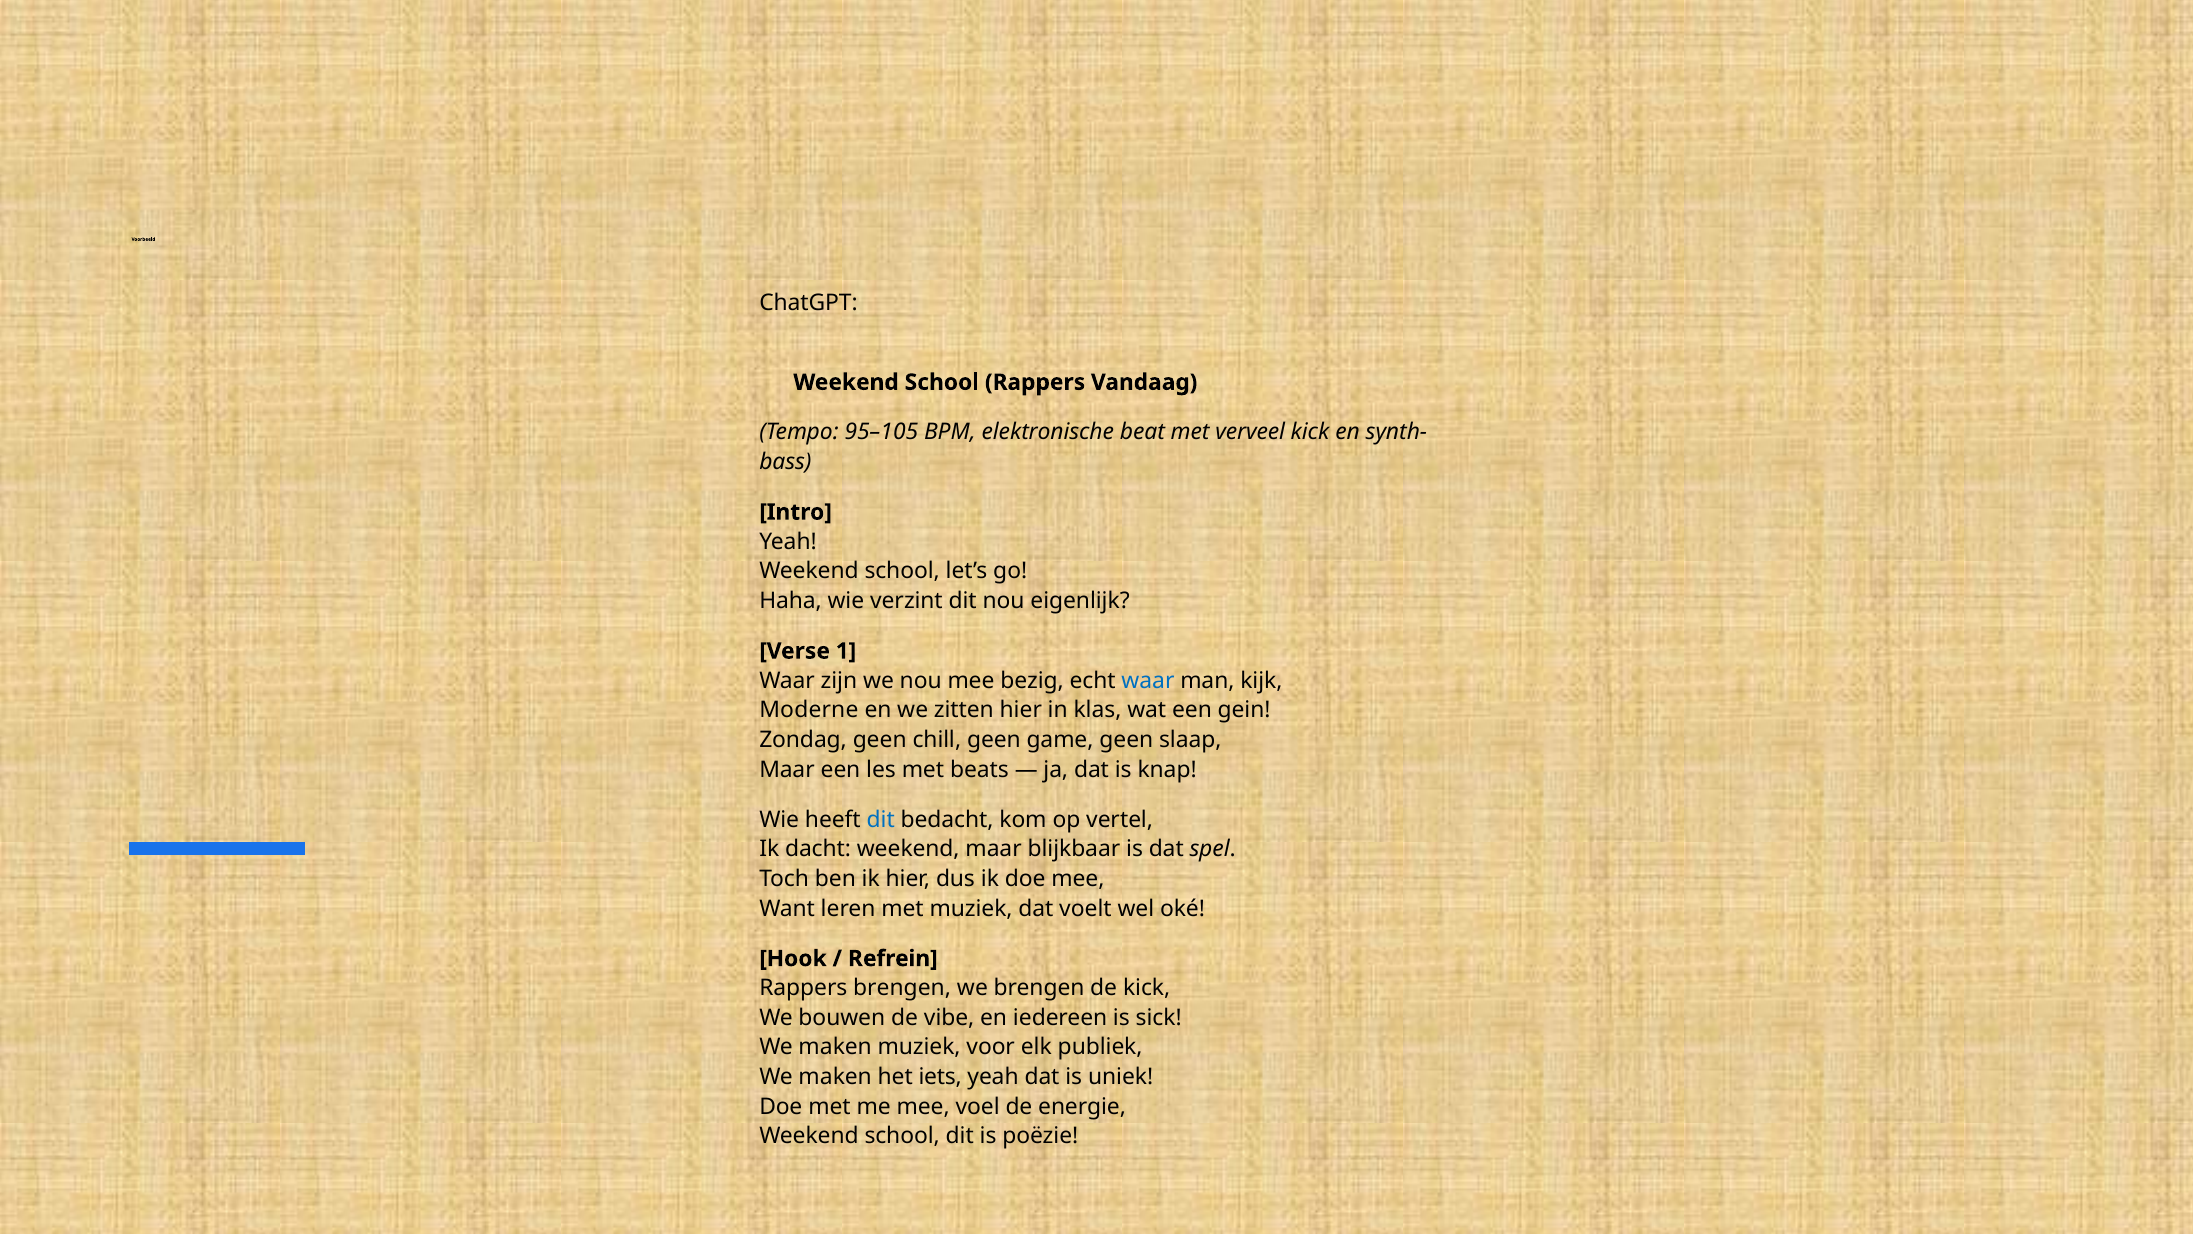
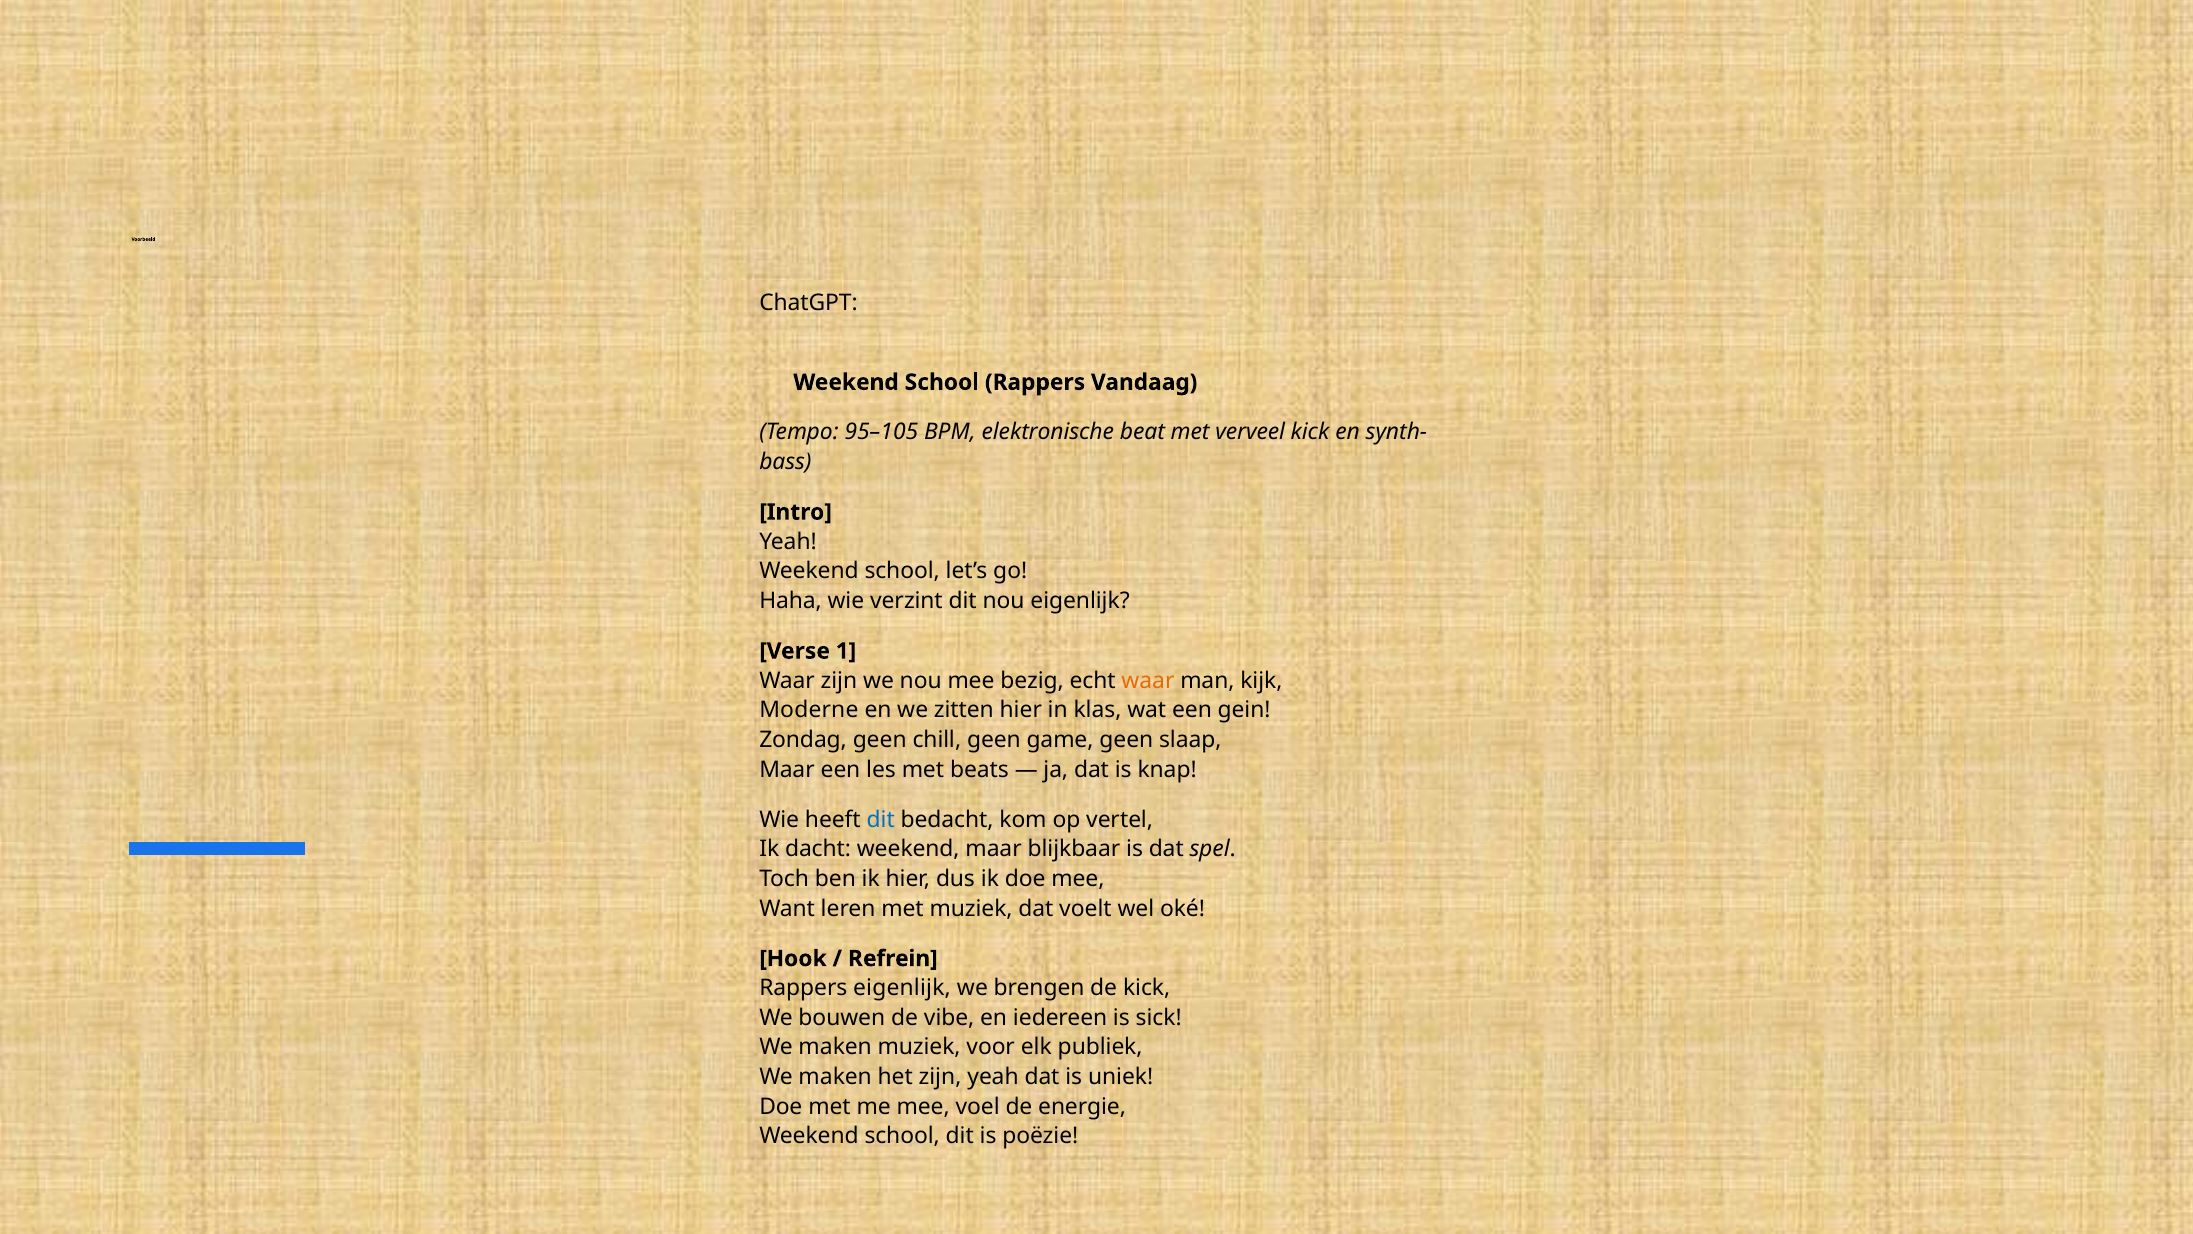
waar at (1148, 680) colour: blue -> orange
Rappers brengen: brengen -> eigenlijk
het iets: iets -> zijn
